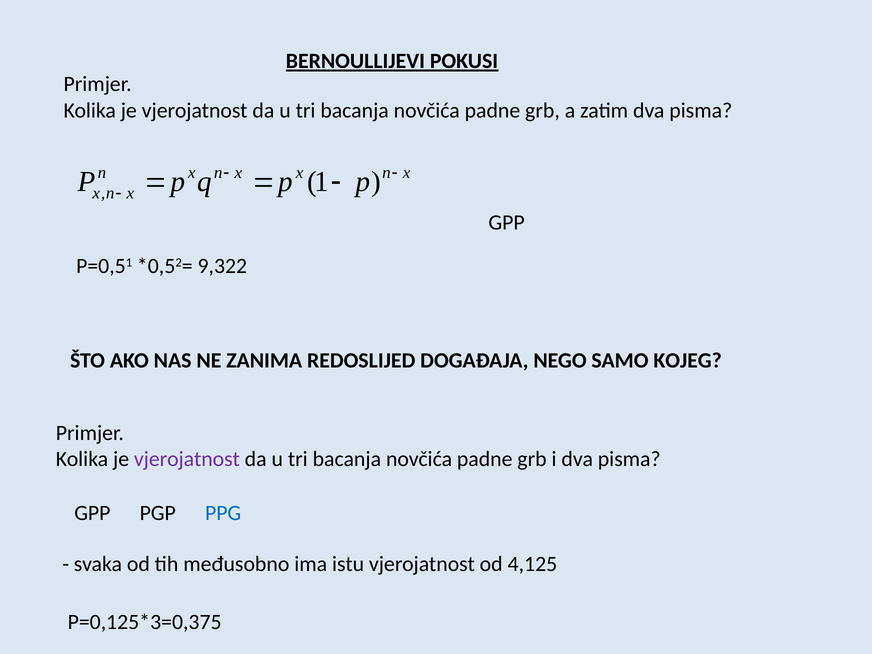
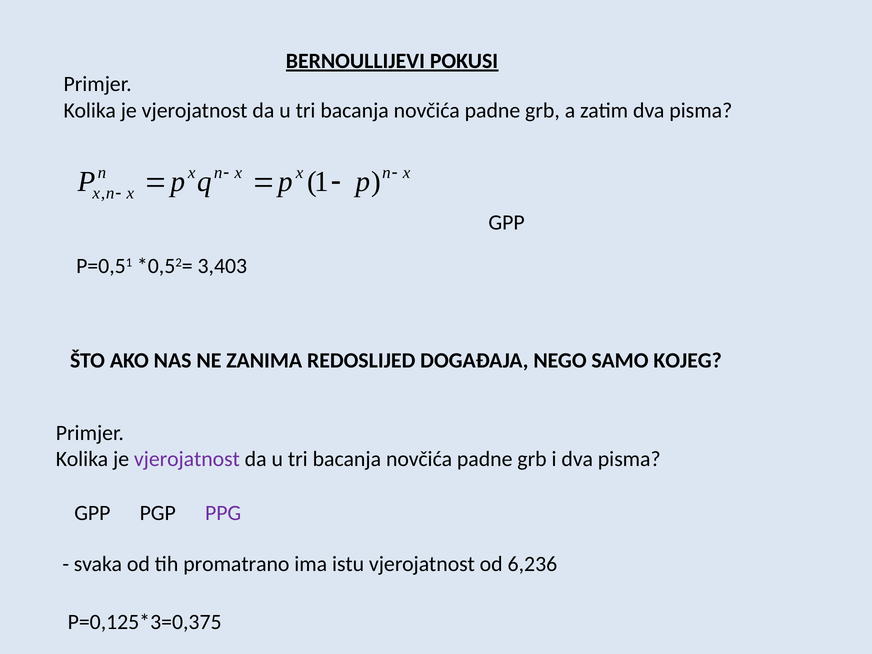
9,322: 9,322 -> 3,403
PPG colour: blue -> purple
međusobno: međusobno -> promatrano
4,125: 4,125 -> 6,236
